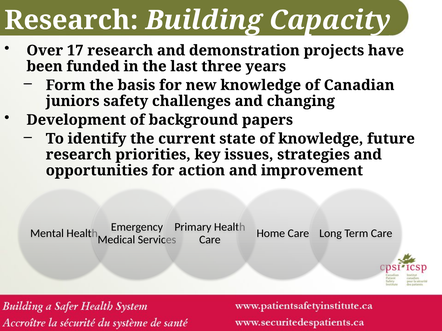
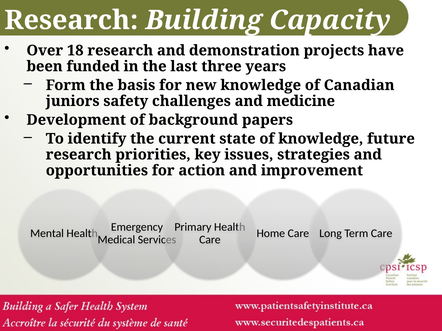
17: 17 -> 18
changing: changing -> medicine
